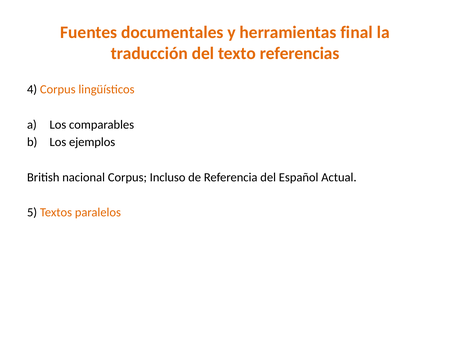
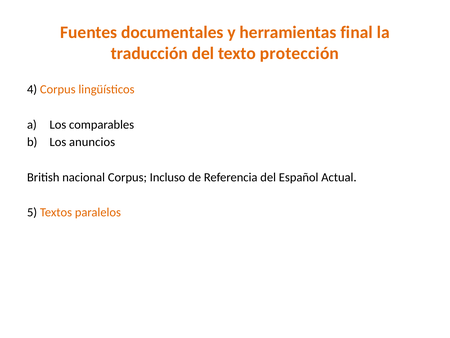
referencias: referencias -> protección
ejemplos: ejemplos -> anuncios
